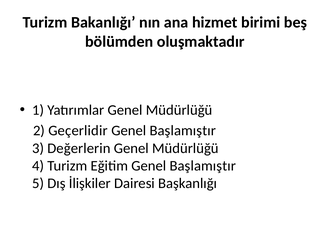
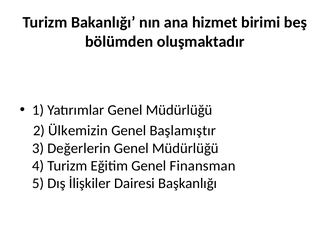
Geçerlidir: Geçerlidir -> Ülkemizin
Eğitim Genel Başlamıştır: Başlamıştır -> Finansman
